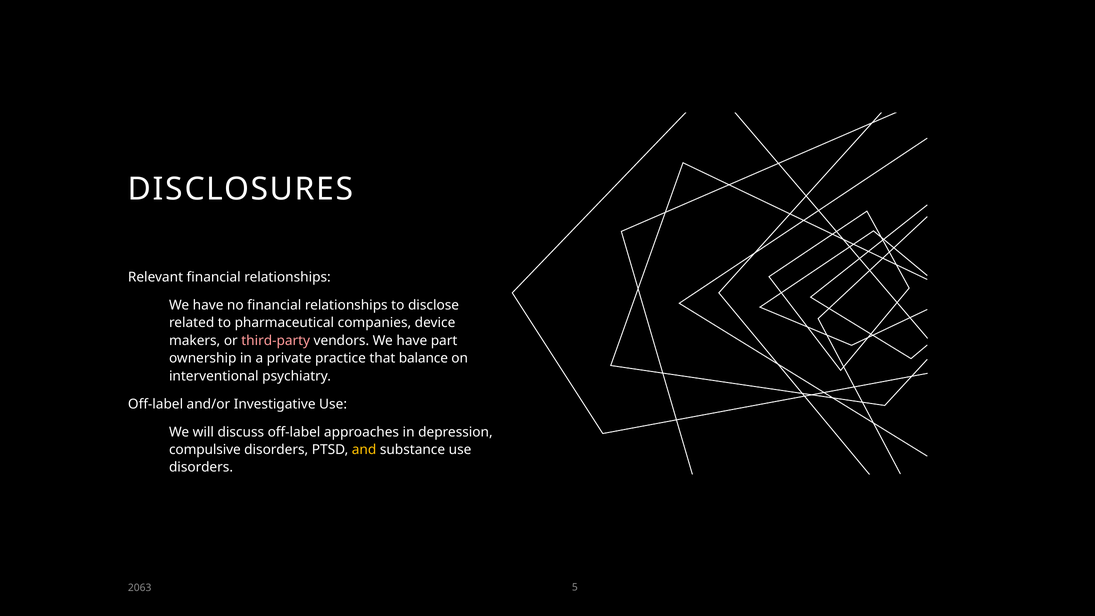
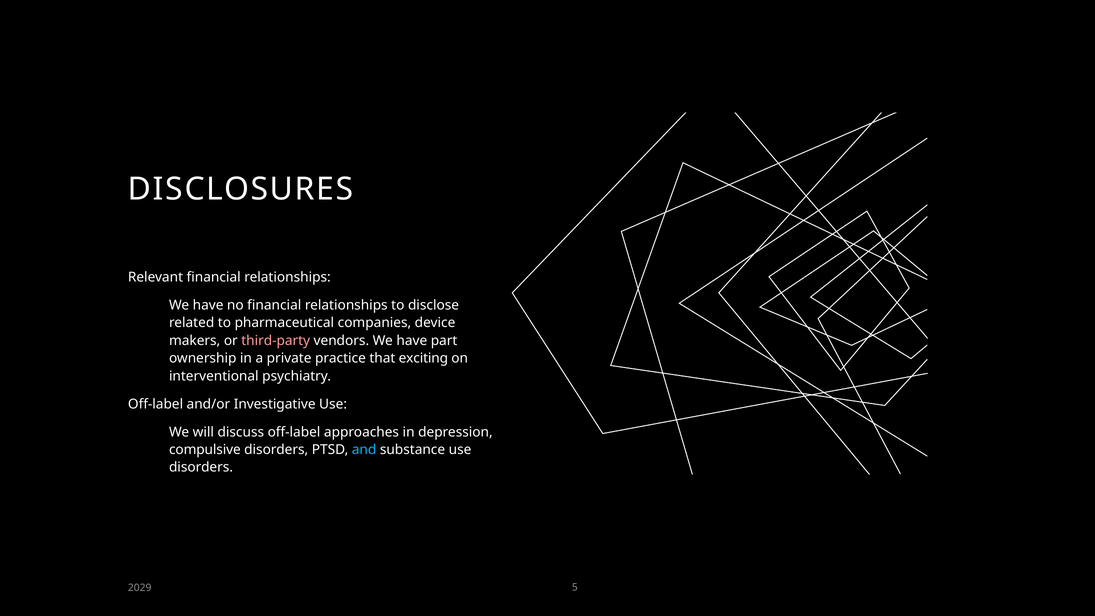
balance: balance -> exciting
and colour: yellow -> light blue
2063: 2063 -> 2029
